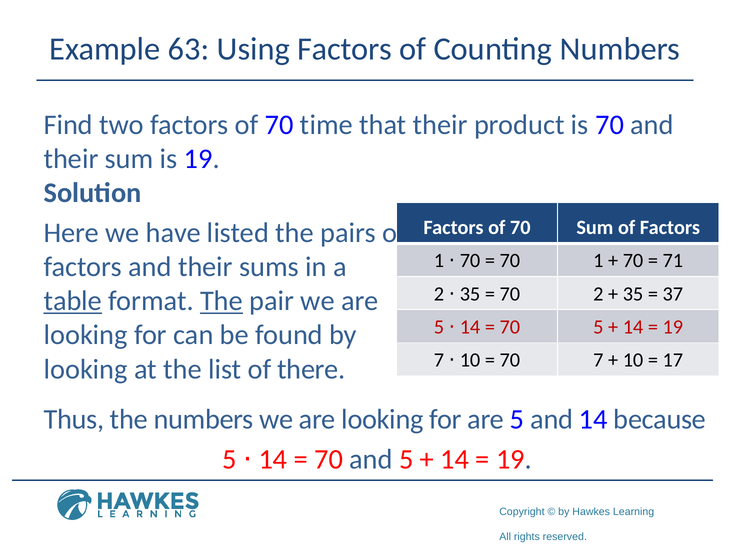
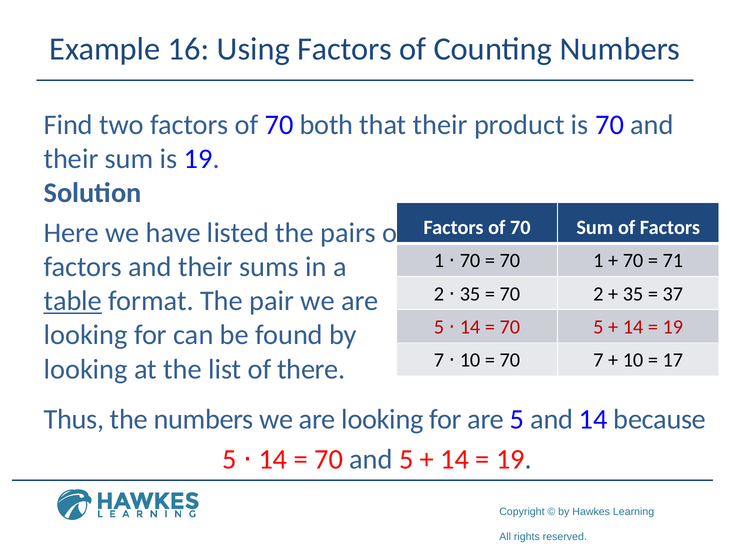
63: 63 -> 16
time: time -> both
The at (221, 301) underline: present -> none
